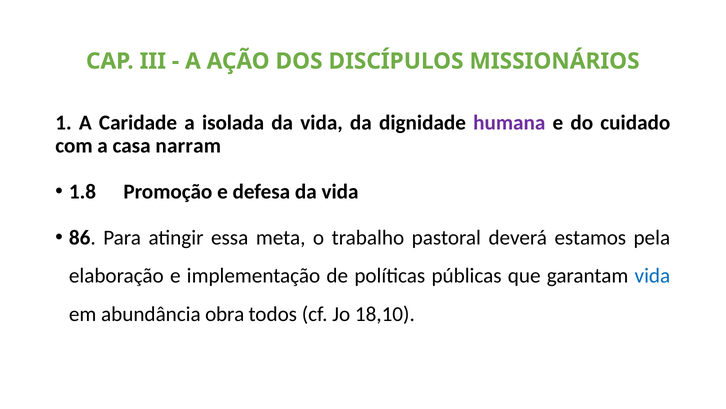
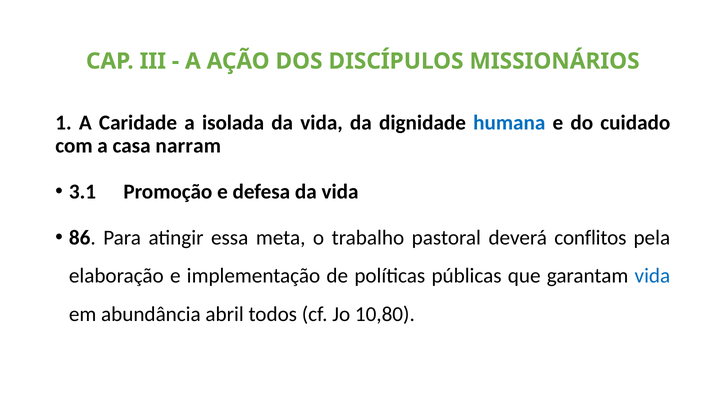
humana colour: purple -> blue
1.8: 1.8 -> 3.1
estamos: estamos -> conflitos
obra: obra -> abril
18,10: 18,10 -> 10,80
